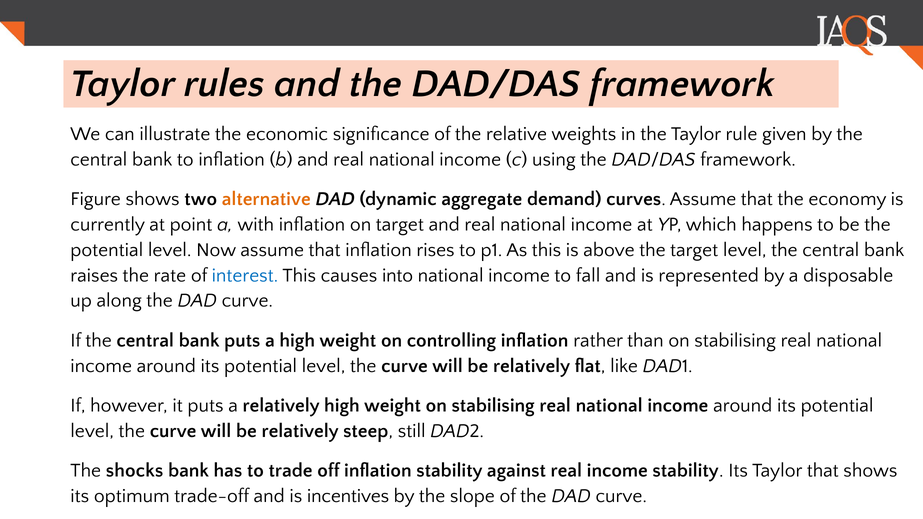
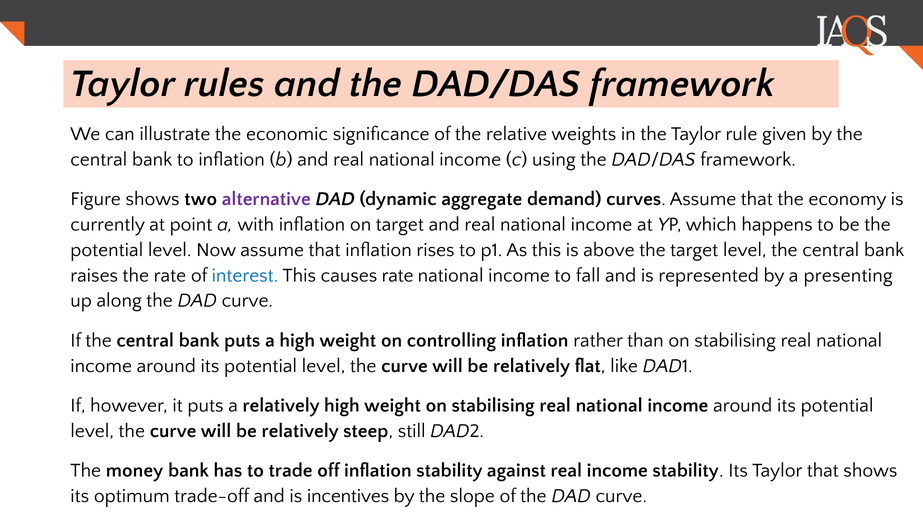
alternative colour: orange -> purple
causes into: into -> rate
disposable: disposable -> presenting
shocks: shocks -> money
